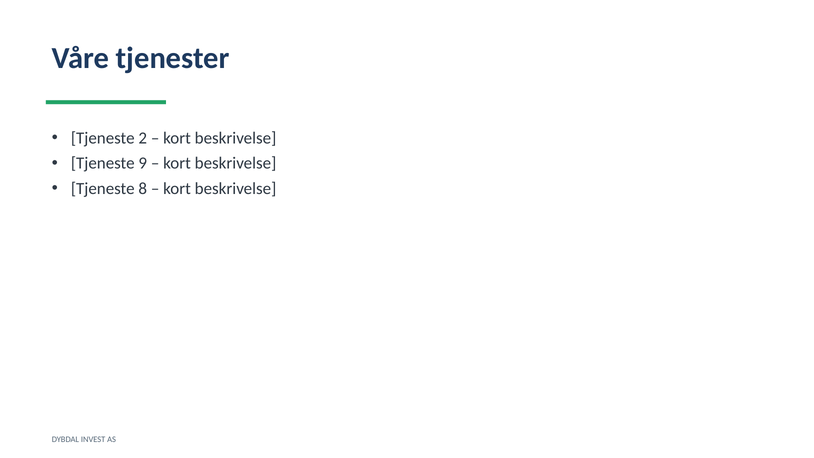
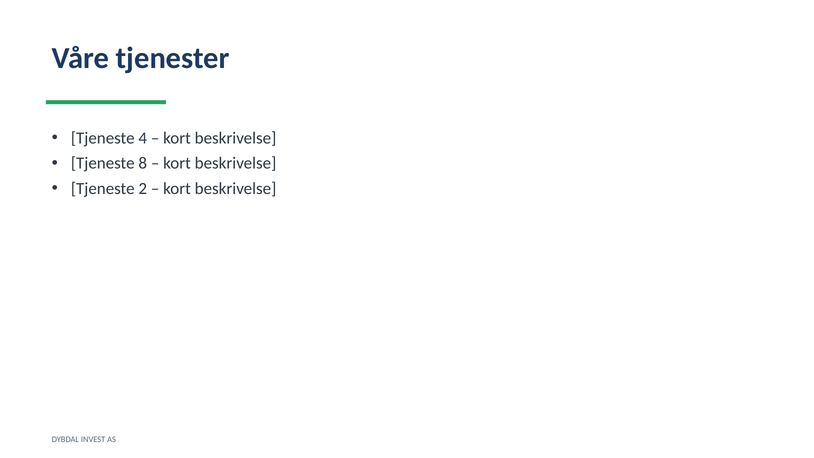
2: 2 -> 4
9: 9 -> 8
8: 8 -> 2
